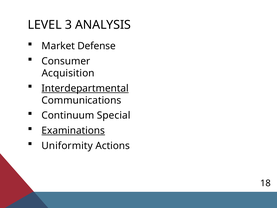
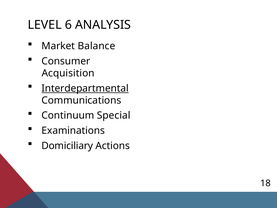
3: 3 -> 6
Defense: Defense -> Balance
Examinations underline: present -> none
Uniformity: Uniformity -> Domiciliary
